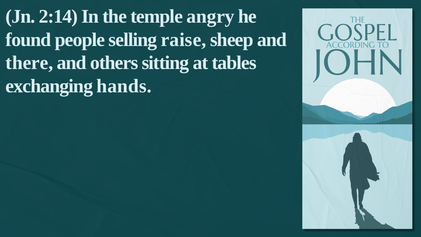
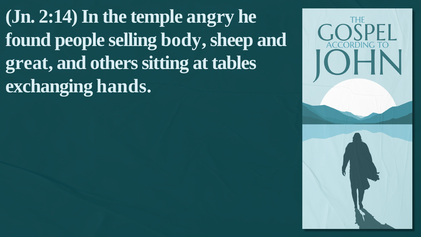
raise: raise -> body
there: there -> great
